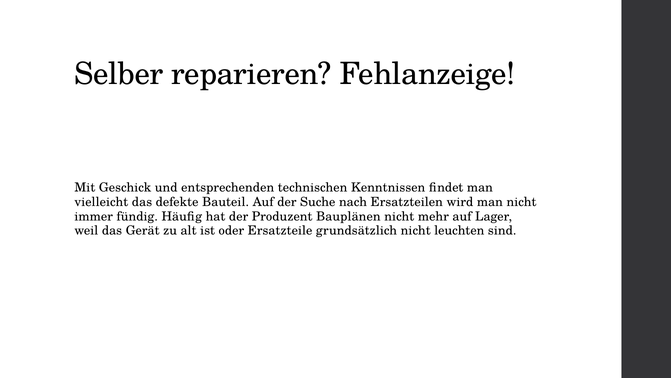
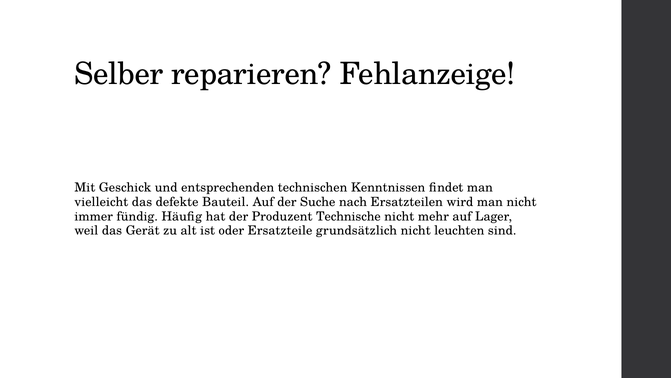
Bauplänen: Bauplänen -> Technische
